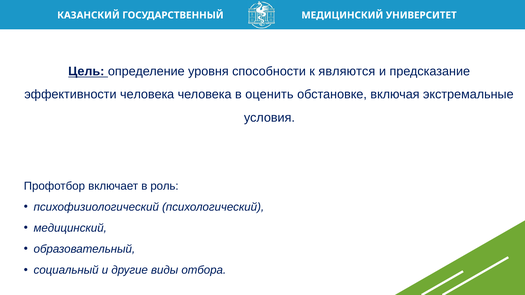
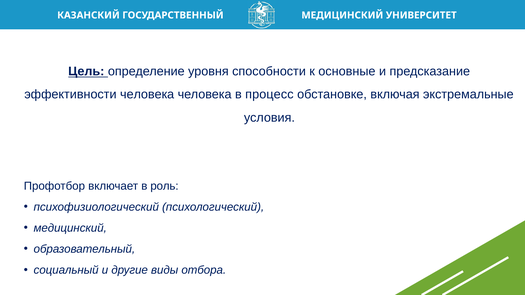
являются: являются -> основные
оценить: оценить -> процесс
